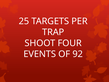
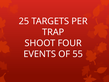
92: 92 -> 55
